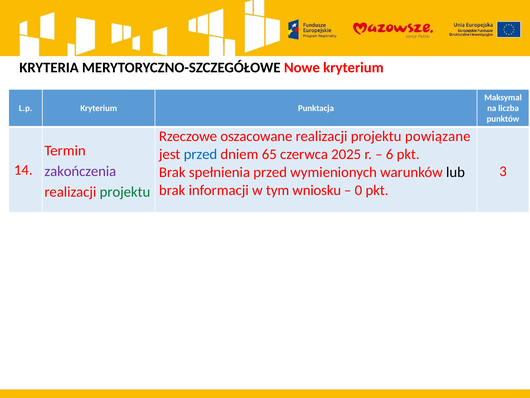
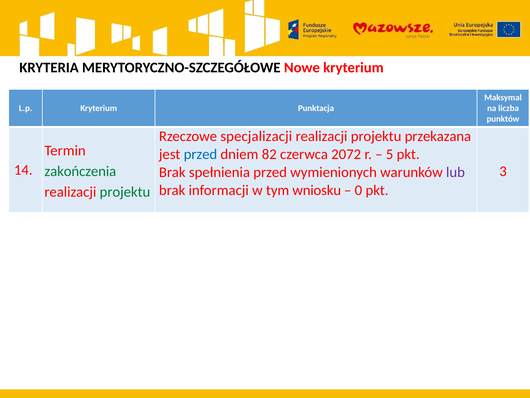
oszacowane: oszacowane -> specjalizacji
powiązane: powiązane -> przekazana
65: 65 -> 82
2025: 2025 -> 2072
6: 6 -> 5
zakończenia colour: purple -> green
lub colour: black -> purple
